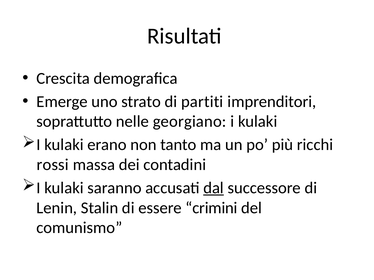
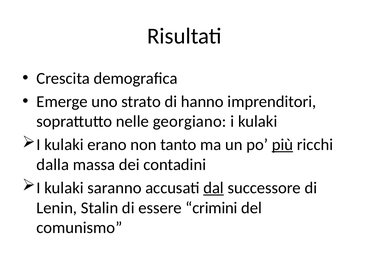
partiti: partiti -> hanno
più underline: none -> present
rossi: rossi -> dalla
